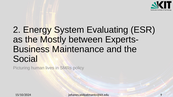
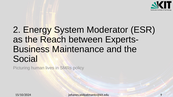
Evaluating: Evaluating -> Moderator
Mostly: Mostly -> Reach
